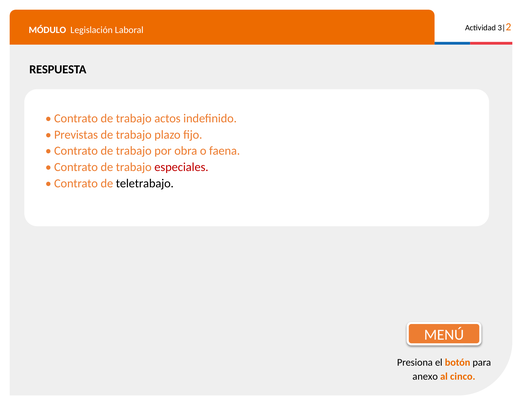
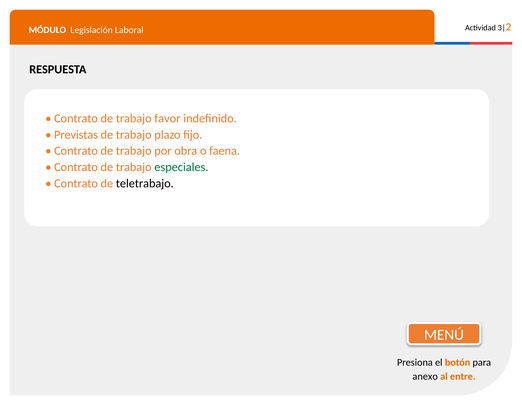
actos: actos -> favor
especiales colour: red -> green
cinco: cinco -> entre
